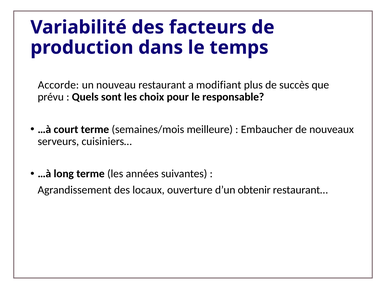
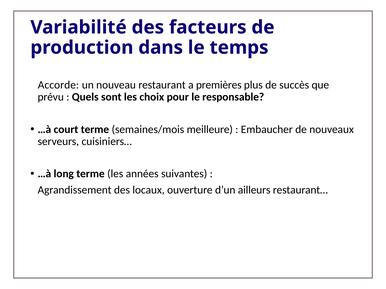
modifiant: modifiant -> premières
obtenir: obtenir -> ailleurs
